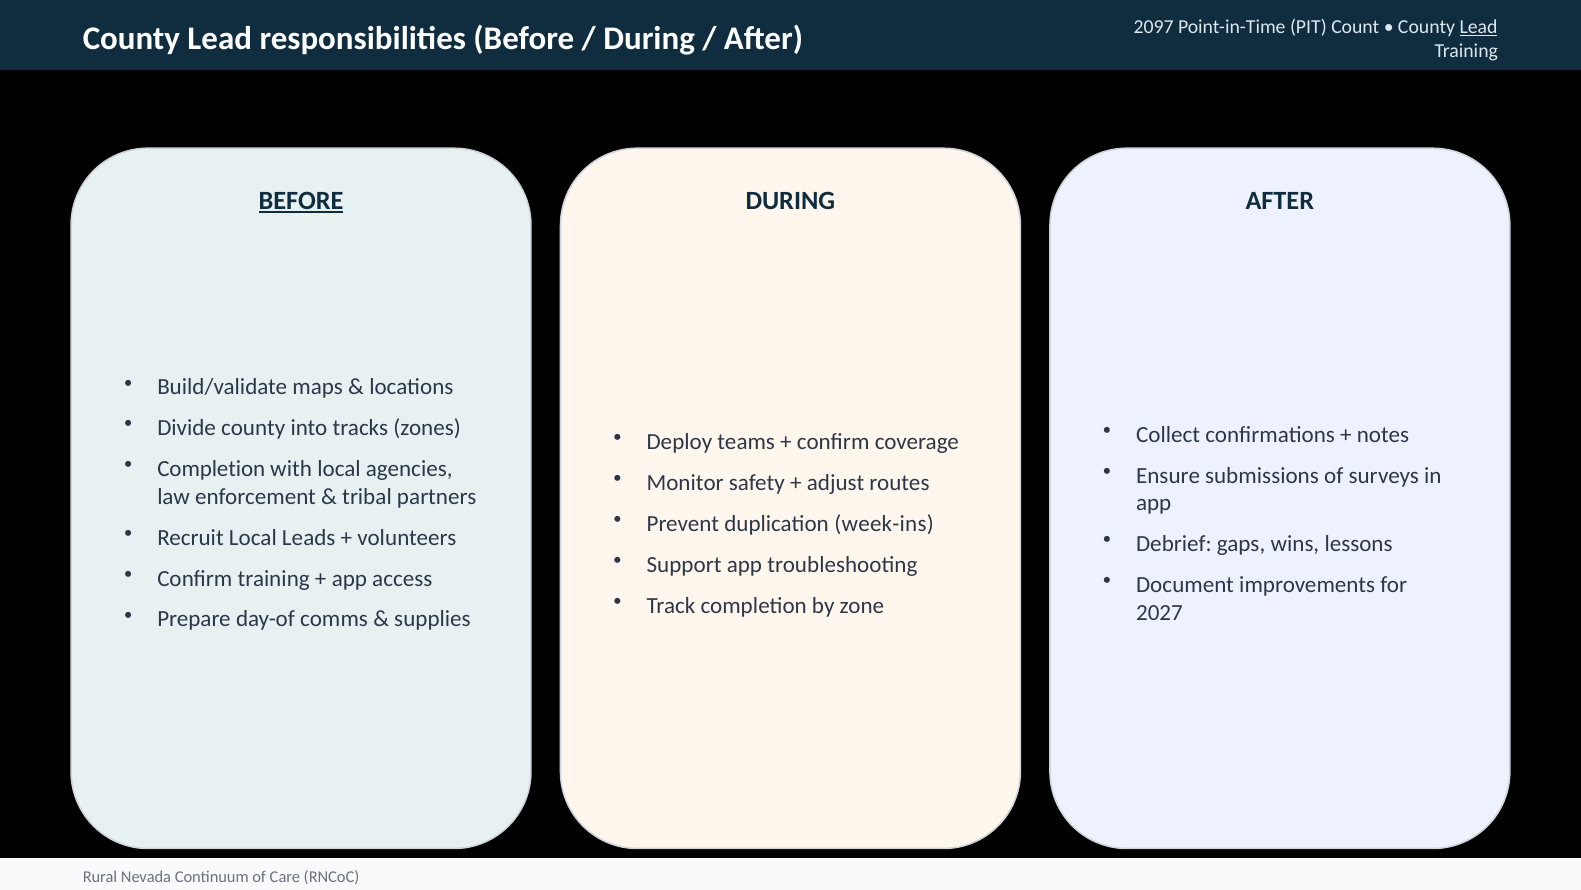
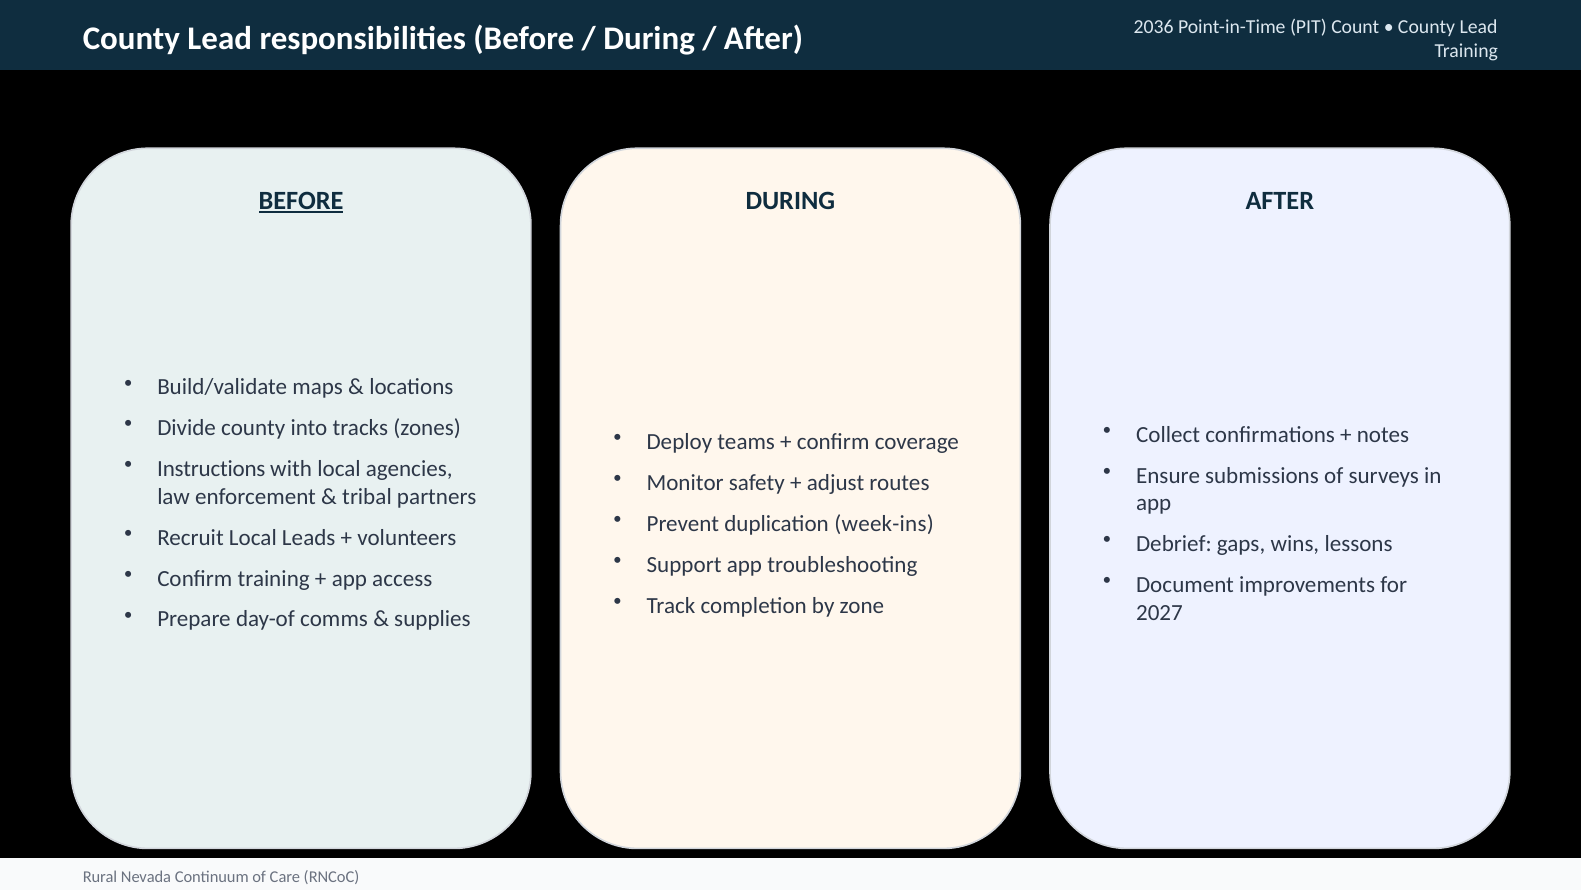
2097: 2097 -> 2036
Lead at (1478, 27) underline: present -> none
Completion at (211, 469): Completion -> Instructions
